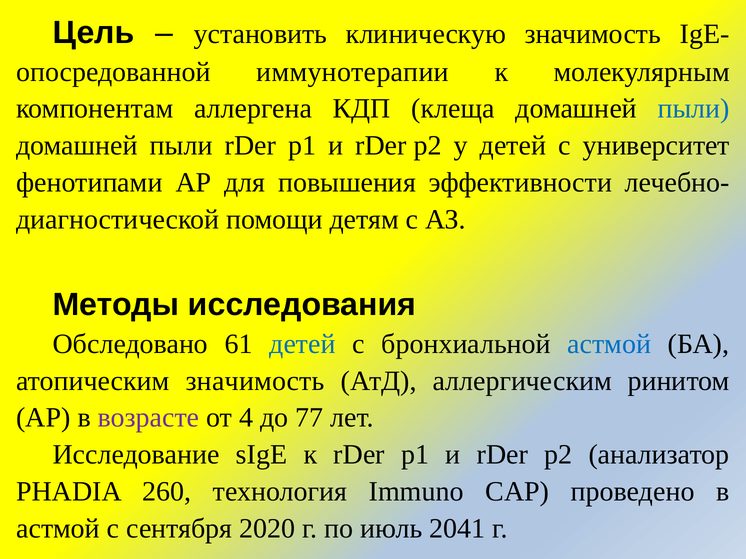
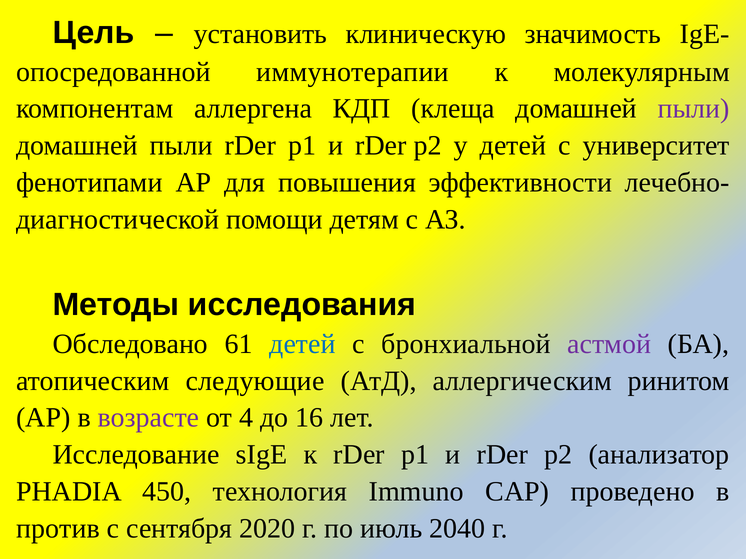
пыли at (694, 109) colour: blue -> purple
астмой at (609, 344) colour: blue -> purple
атопическим значимость: значимость -> следующие
77: 77 -> 16
260: 260 -> 450
астмой at (58, 529): астмой -> против
2041: 2041 -> 2040
